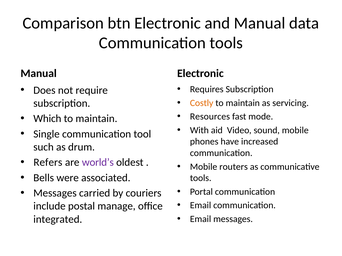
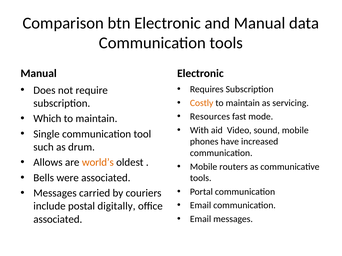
Refers: Refers -> Allows
world’s colour: purple -> orange
manage: manage -> digitally
integrated at (58, 220): integrated -> associated
